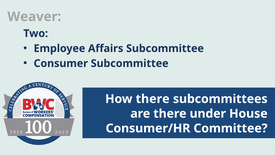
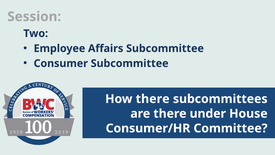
Weaver: Weaver -> Session
